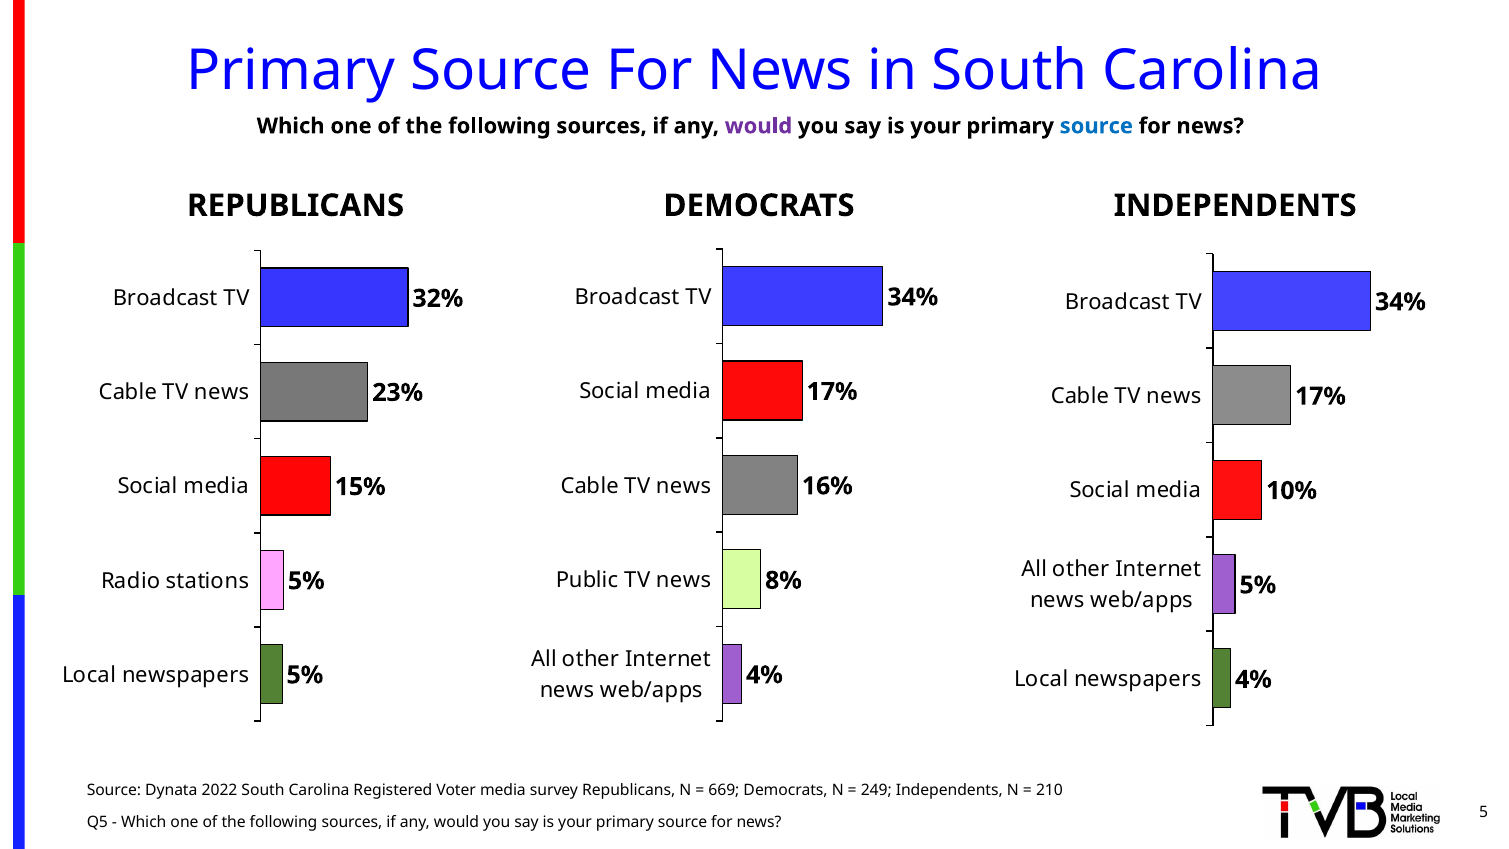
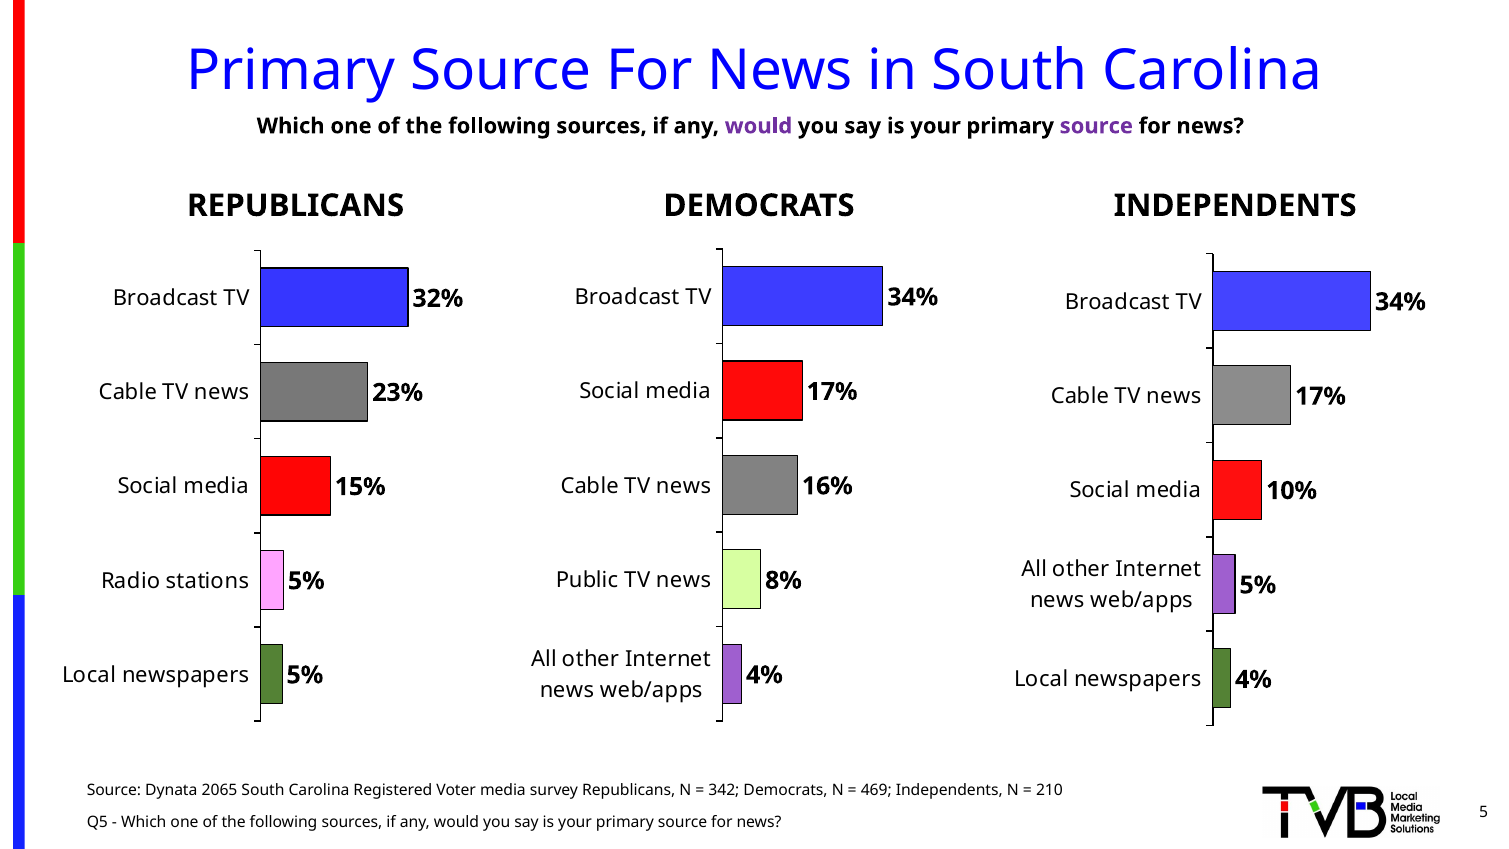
source at (1096, 126) colour: blue -> purple
2022: 2022 -> 2065
669: 669 -> 342
249: 249 -> 469
